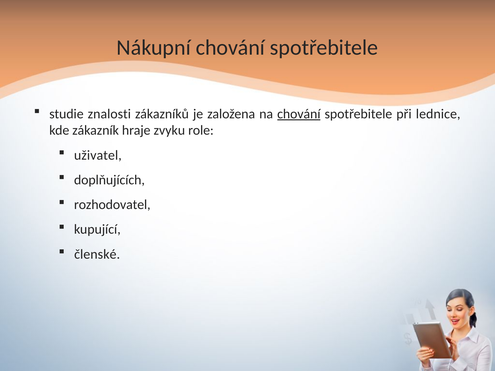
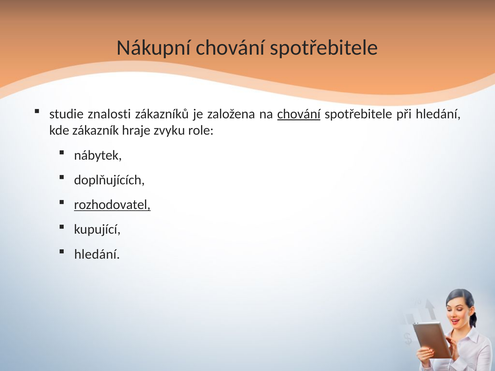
při lednice: lednice -> hledání
uživatel: uživatel -> nábytek
rozhodovatel underline: none -> present
členské at (97, 254): členské -> hledání
